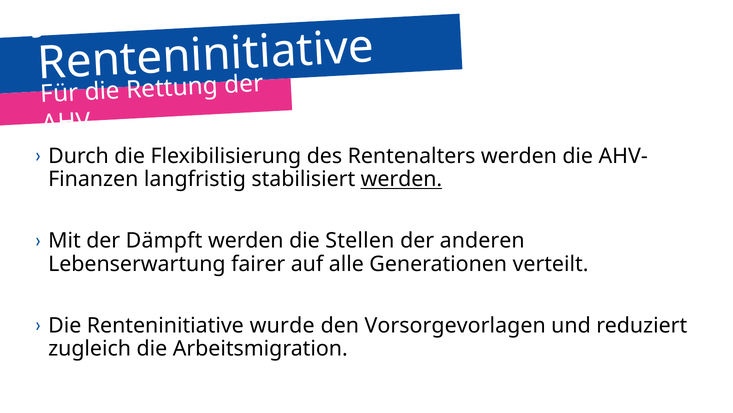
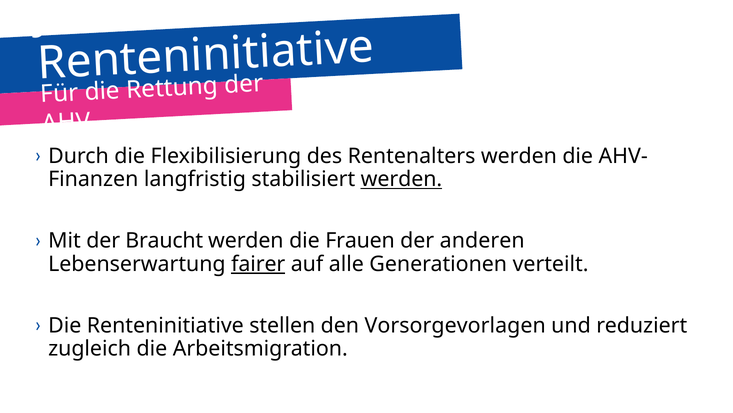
Dämpft: Dämpft -> Braucht
Stellen: Stellen -> Frauen
fairer underline: none -> present
wurde: wurde -> stellen
